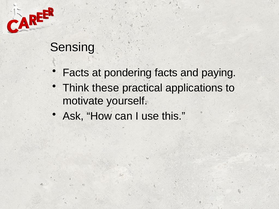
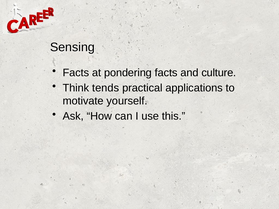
paying: paying -> culture
these: these -> tends
